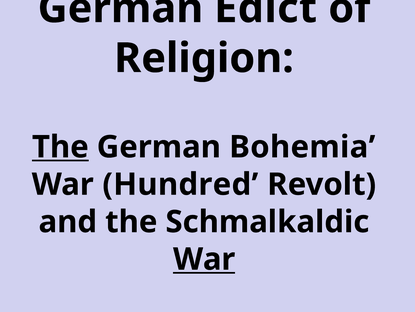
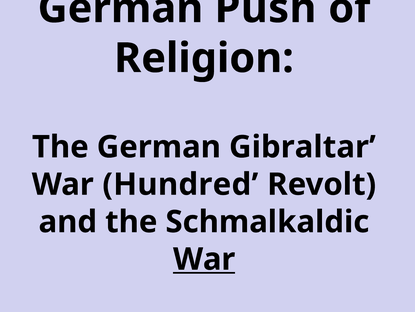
Edict: Edict -> Push
The at (60, 147) underline: present -> none
Bohemia: Bohemia -> Gibraltar
